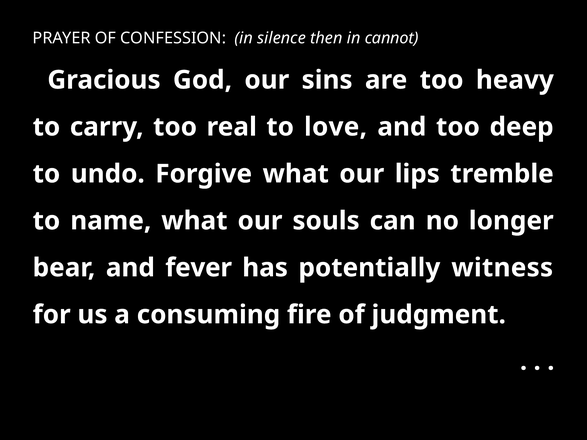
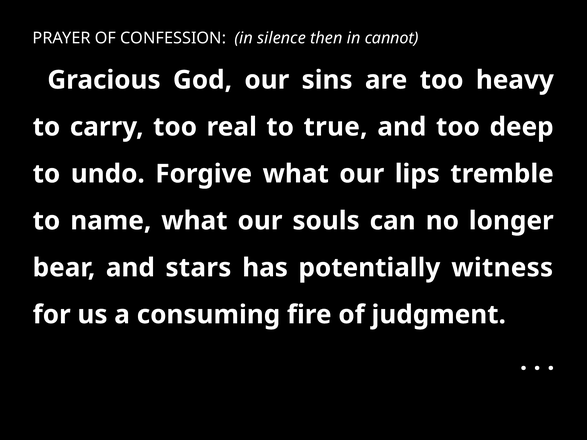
love: love -> true
fever: fever -> stars
